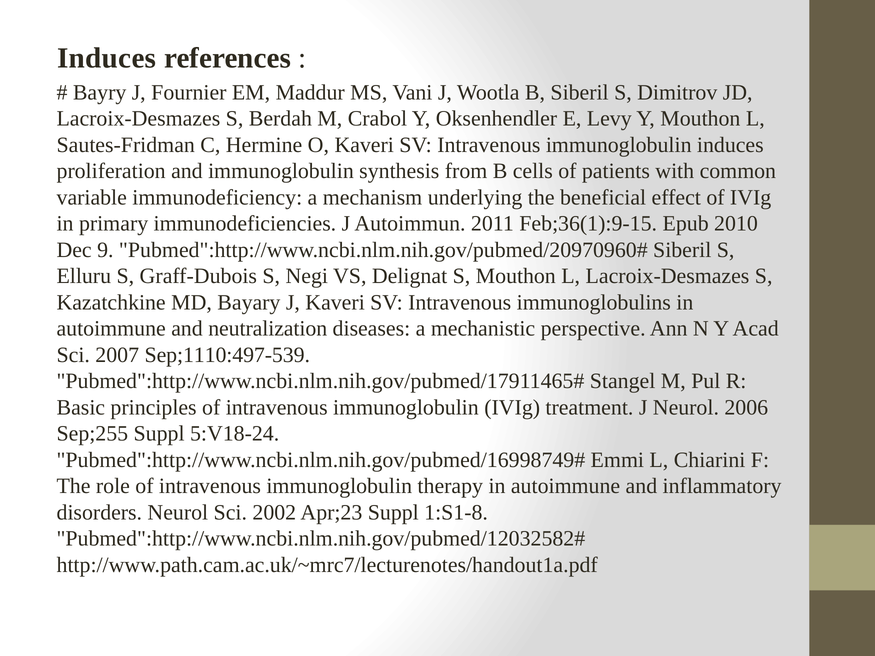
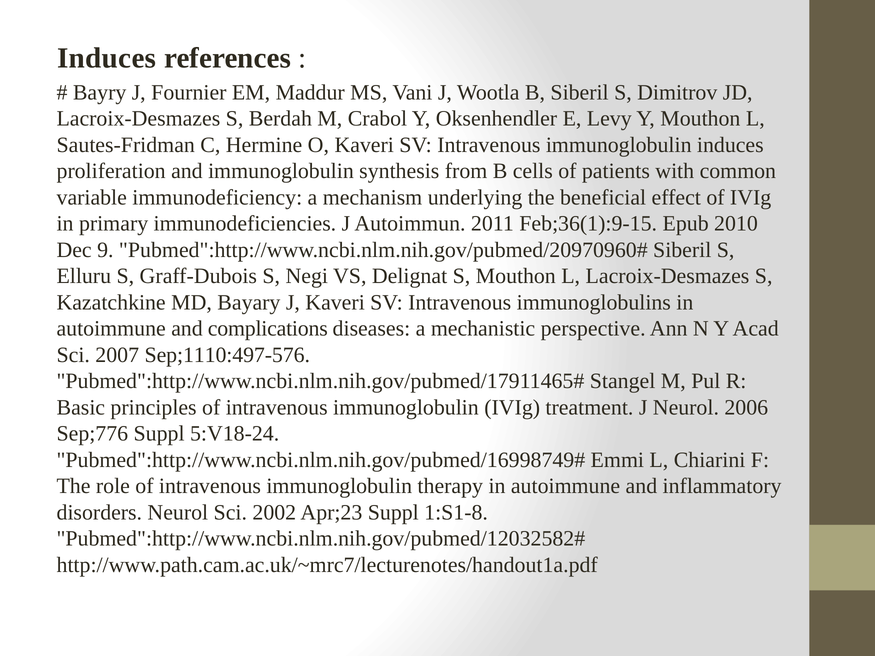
neutralization: neutralization -> complications
Sep;1110:497-539: Sep;1110:497-539 -> Sep;1110:497-576
Sep;255: Sep;255 -> Sep;776
